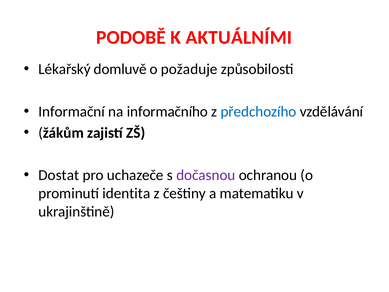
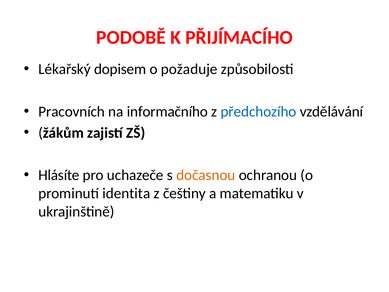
AKTUÁLNÍMI: AKTUÁLNÍMI -> PŘIJÍMACÍHO
domluvě: domluvě -> dopisem
Informační: Informační -> Pracovních
Dostat: Dostat -> Hlásíte
dočasnou colour: purple -> orange
